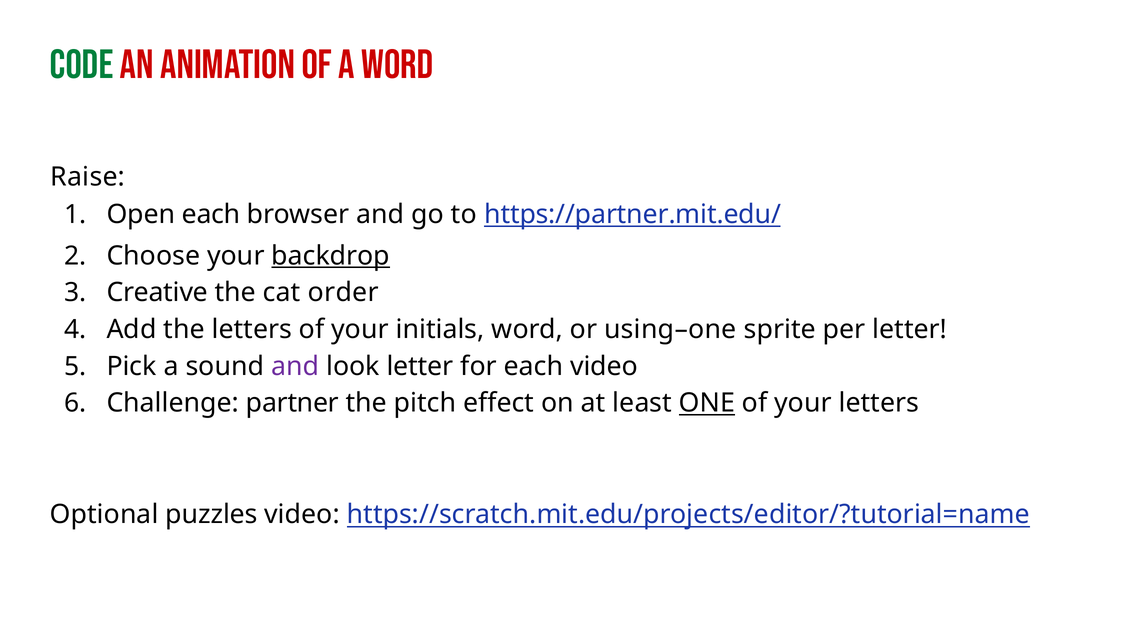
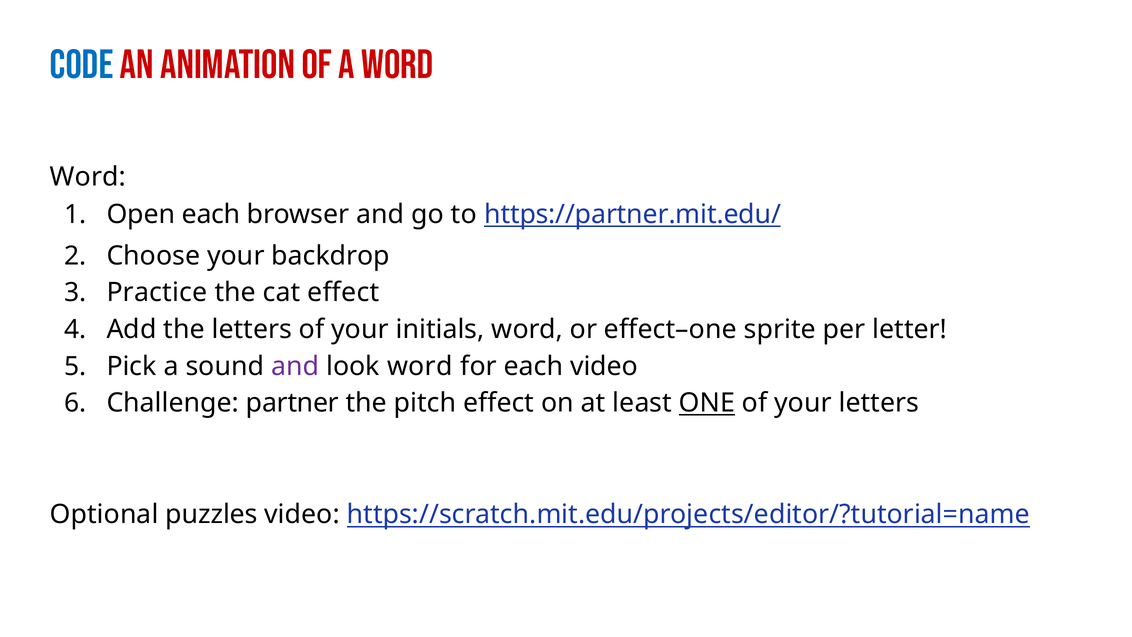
Code colour: green -> blue
Raise at (88, 177): Raise -> Word
backdrop underline: present -> none
Creative: Creative -> Practice
cat order: order -> effect
using–one: using–one -> effect–one
look letter: letter -> word
